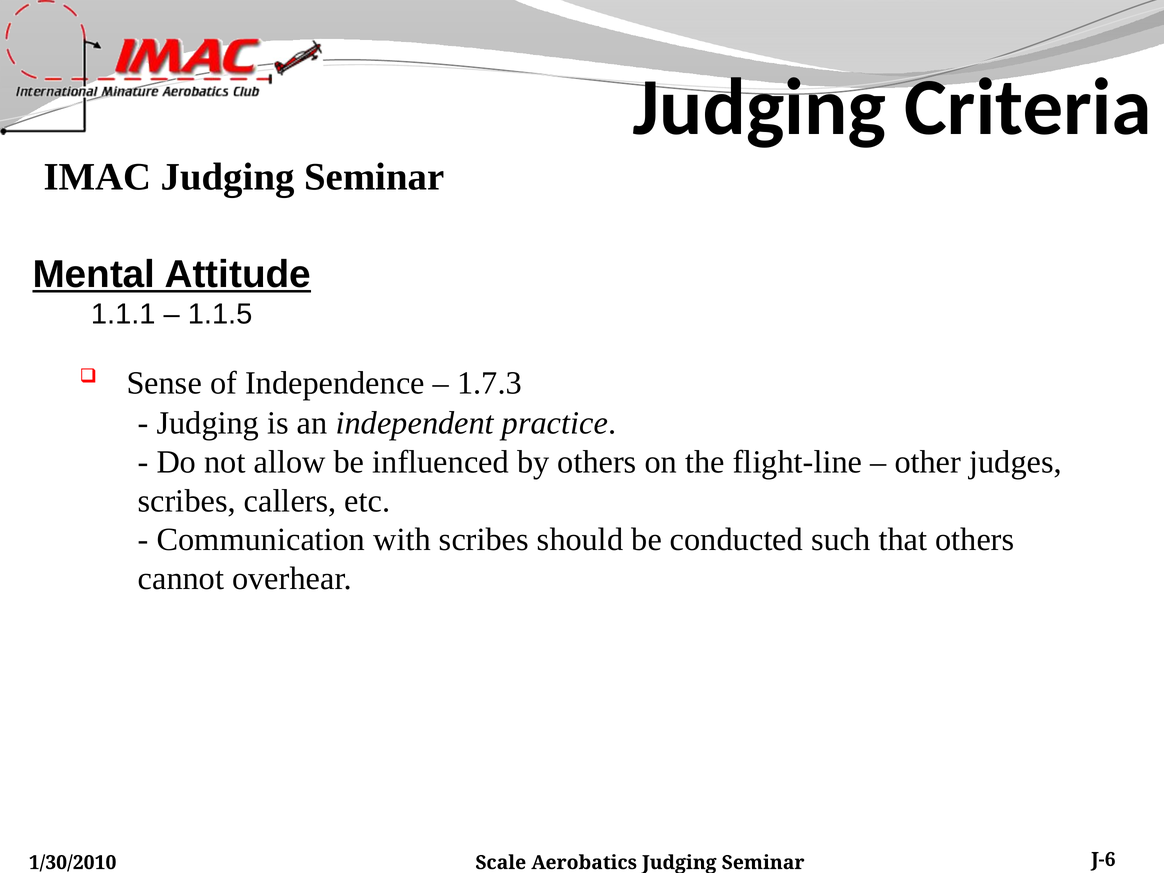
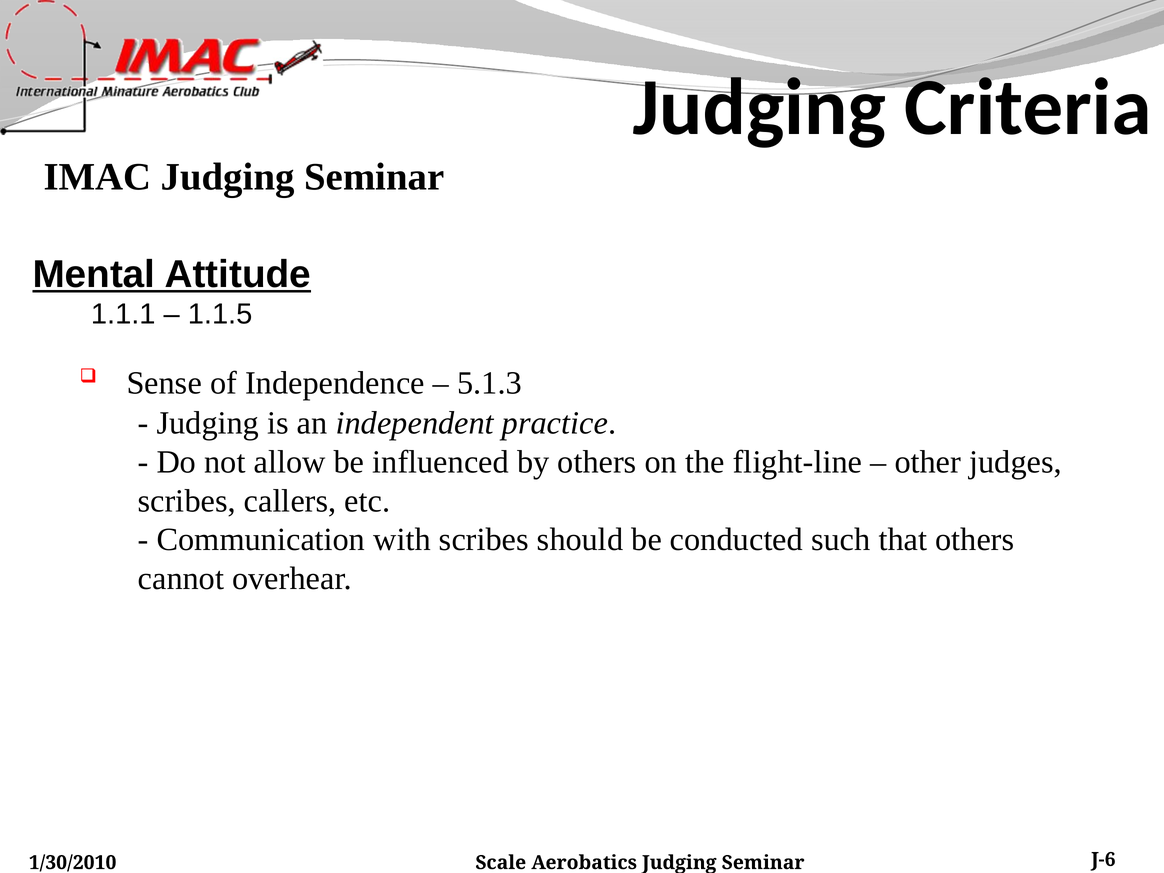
1.7.3: 1.7.3 -> 5.1.3
